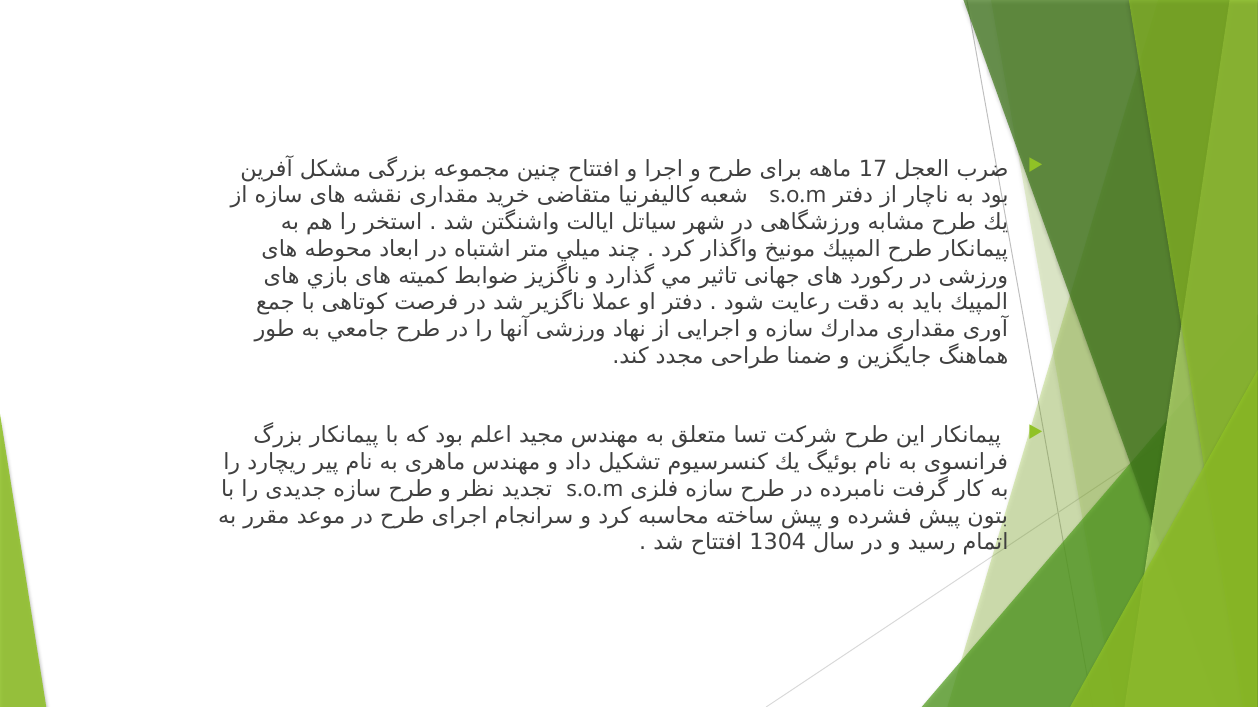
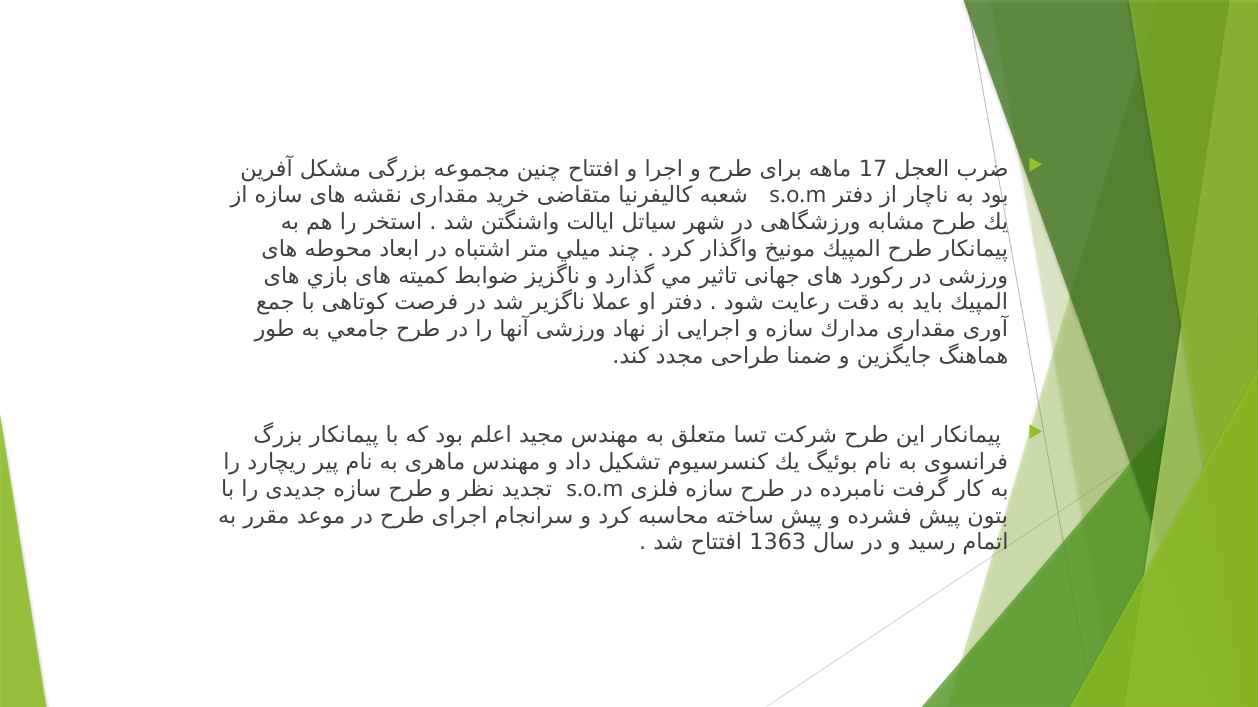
1304: 1304 -> 1363
